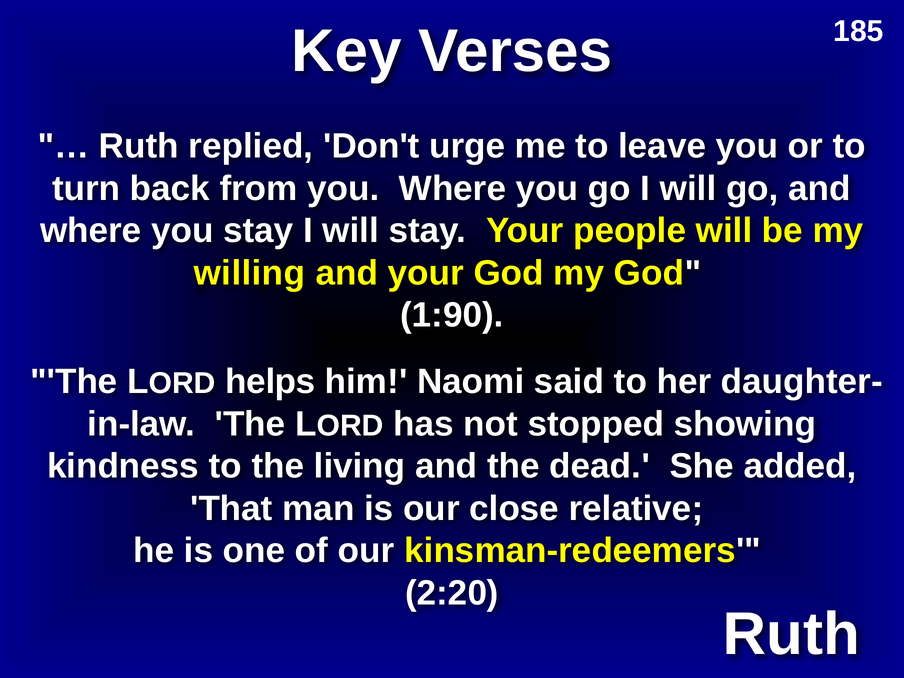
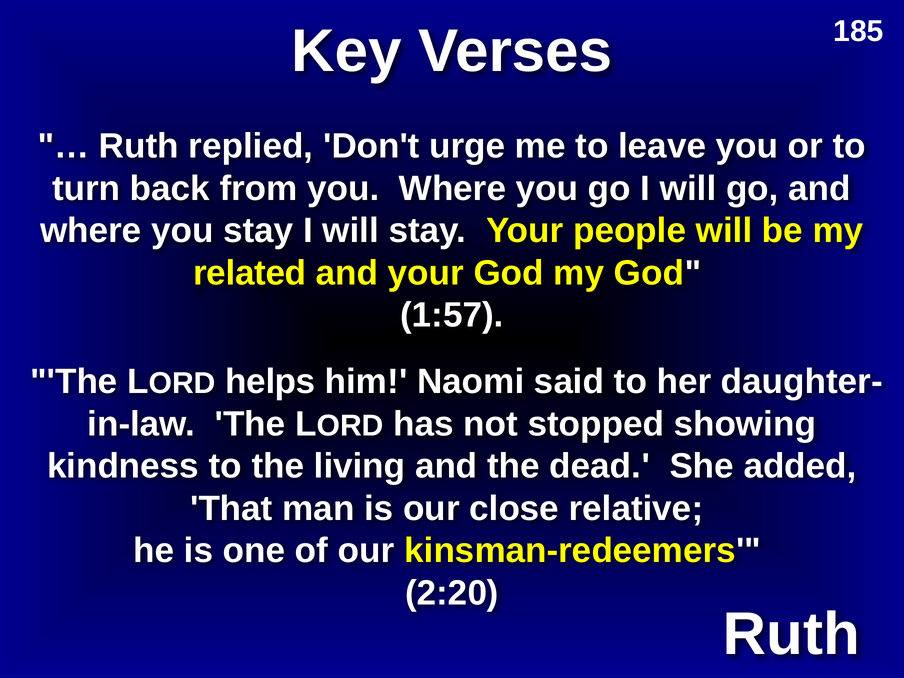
willing: willing -> related
1:90: 1:90 -> 1:57
